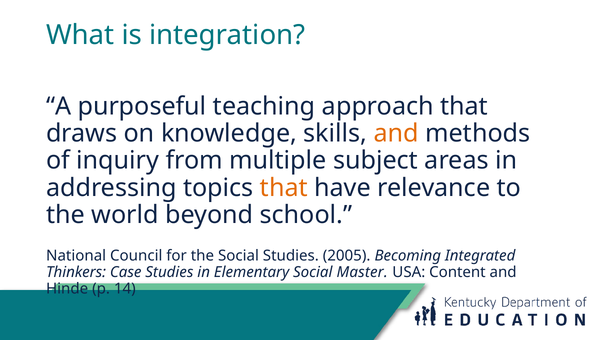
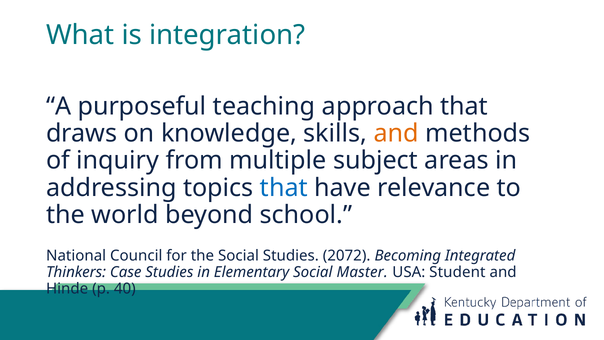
that at (284, 188) colour: orange -> blue
2005: 2005 -> 2072
Content: Content -> Student
14: 14 -> 40
